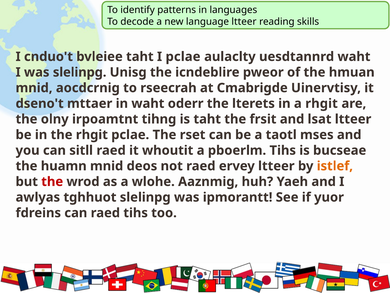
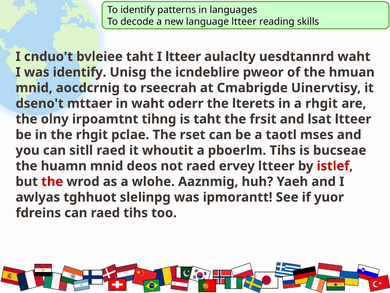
I pclae: pclae -> ltteer
was slelinpg: slelinpg -> identify
istlef colour: orange -> red
